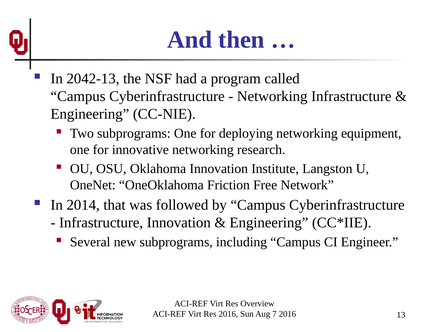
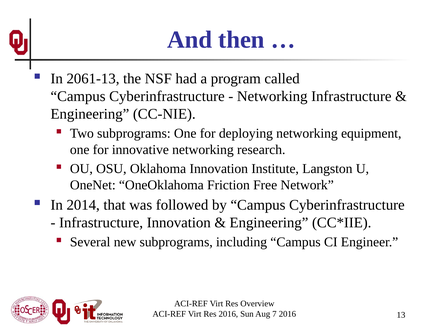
2042-13: 2042-13 -> 2061-13
